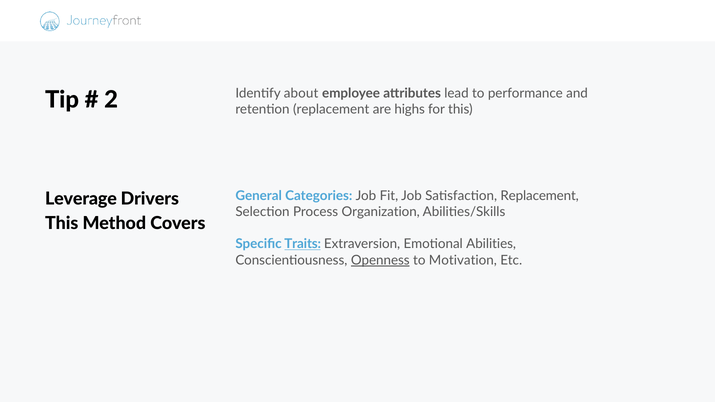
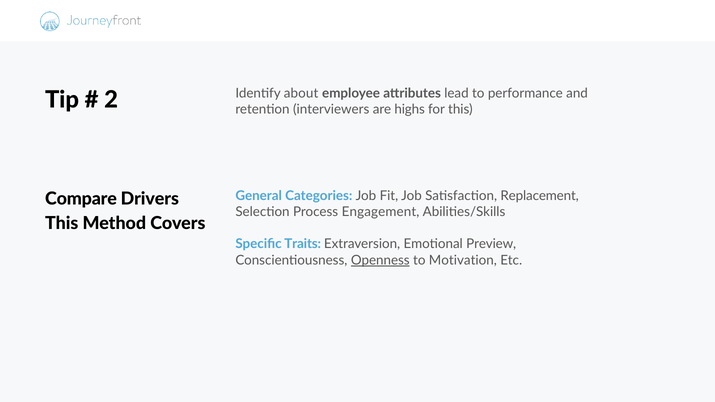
retention replacement: replacement -> interviewers
Leverage: Leverage -> Compare
Organization: Organization -> Engagement
Traits underline: present -> none
Abilities: Abilities -> Preview
